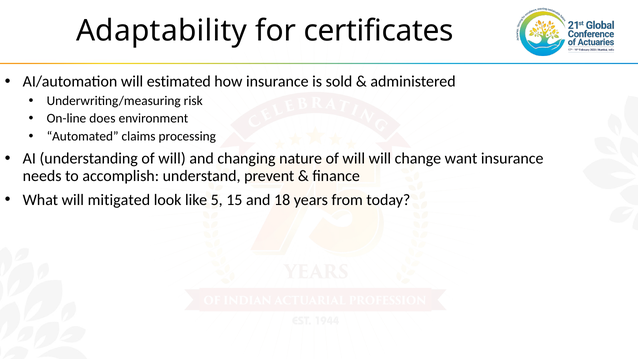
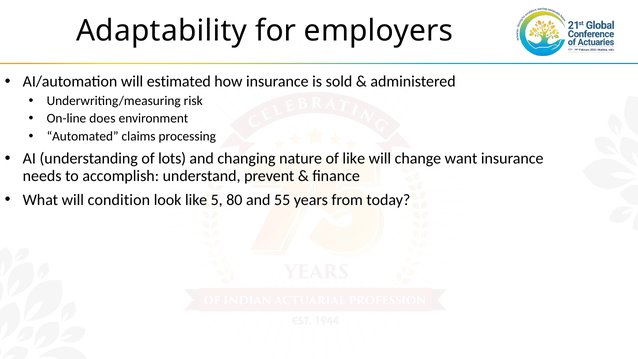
certificates: certificates -> employers
understanding of will: will -> lots
nature of will: will -> like
mitigated: mitigated -> condition
15: 15 -> 80
18: 18 -> 55
